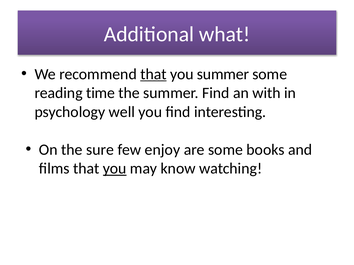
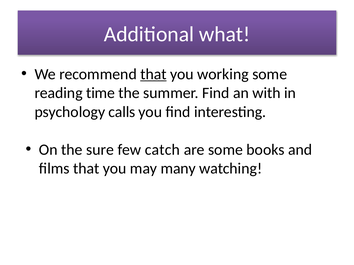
you summer: summer -> working
well: well -> calls
enjoy: enjoy -> catch
you at (115, 169) underline: present -> none
know: know -> many
